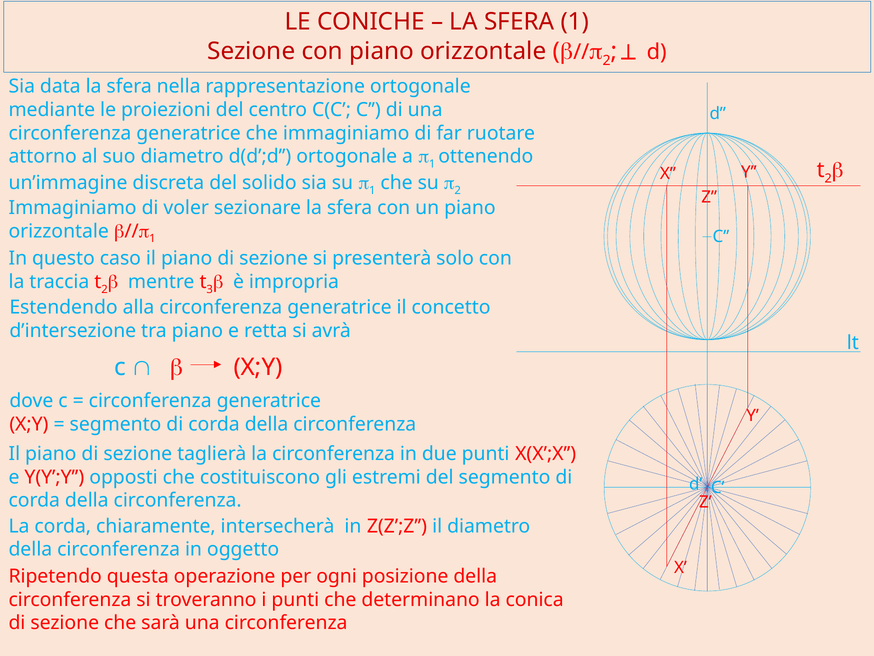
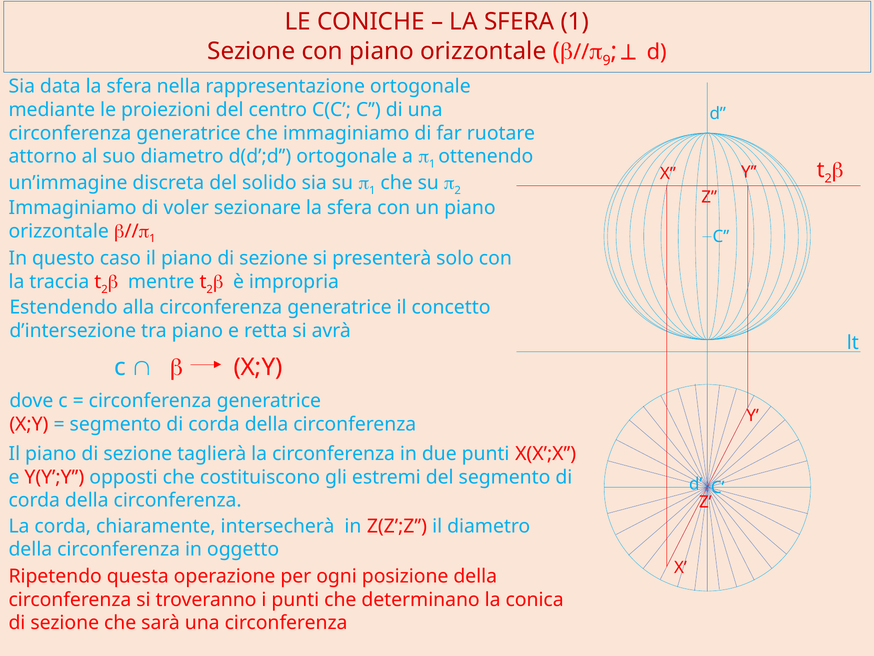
2 at (607, 60): 2 -> 9
3 at (210, 289): 3 -> 2
